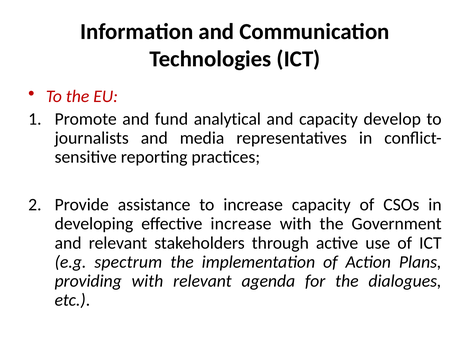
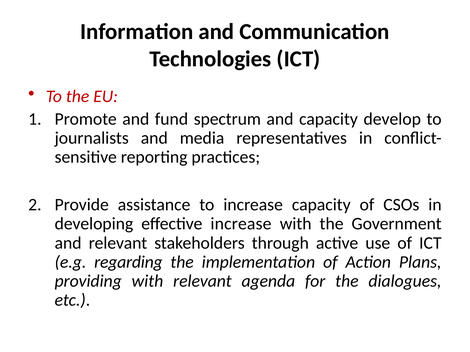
analytical: analytical -> spectrum
spectrum: spectrum -> regarding
